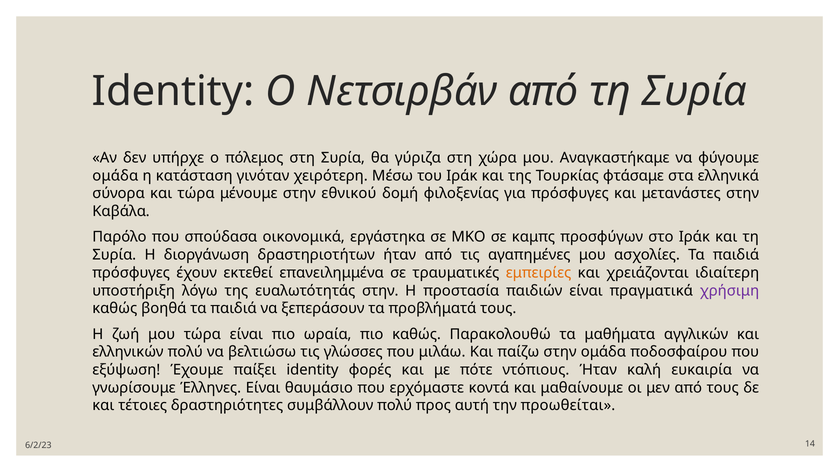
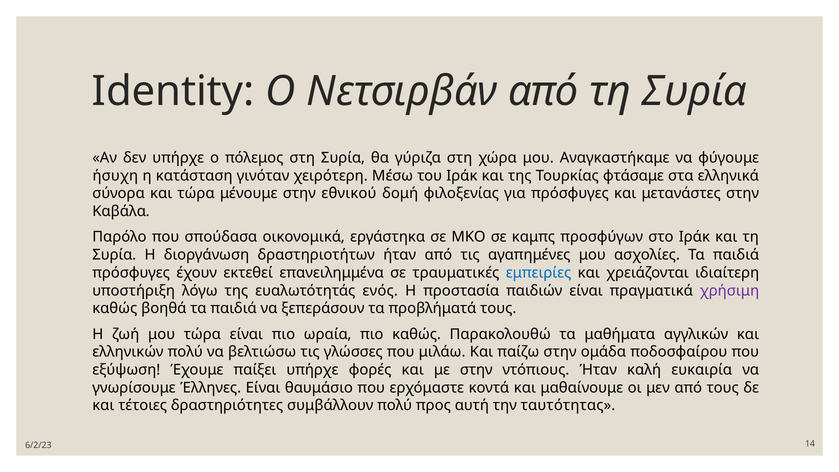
ομάδα at (115, 176): ομάδα -> ήσυχη
εμπειρίες colour: orange -> blue
ευαλωτότητάς στην: στην -> ενός
παίξει identity: identity -> υπήρχε
με πότε: πότε -> στην
προωθείται: προωθείται -> ταυτότητας
